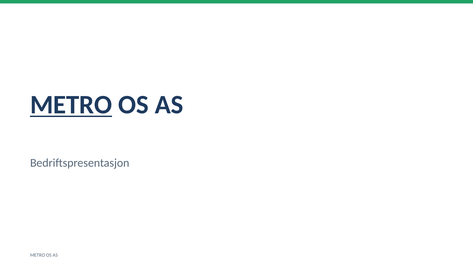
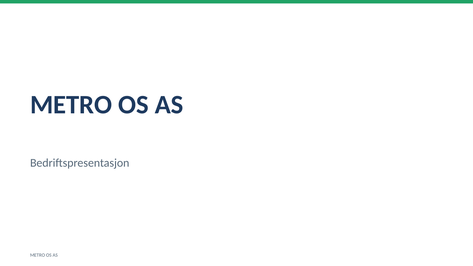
METRO at (71, 105) underline: present -> none
